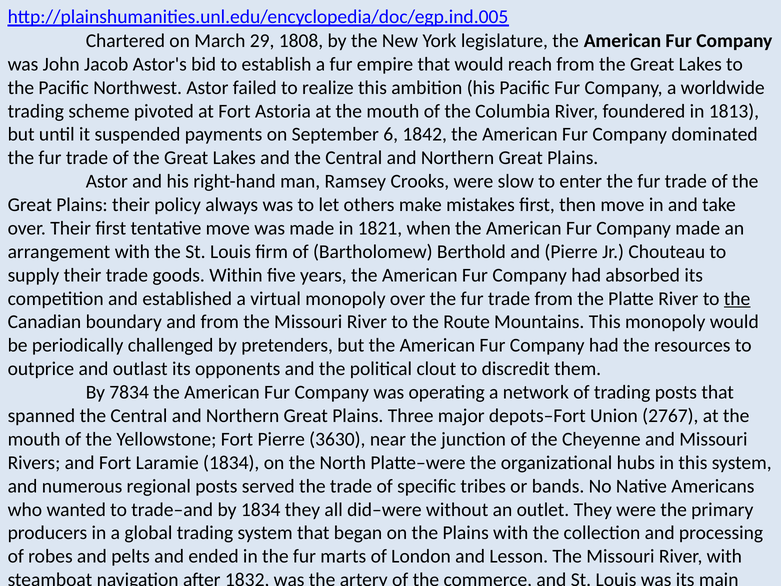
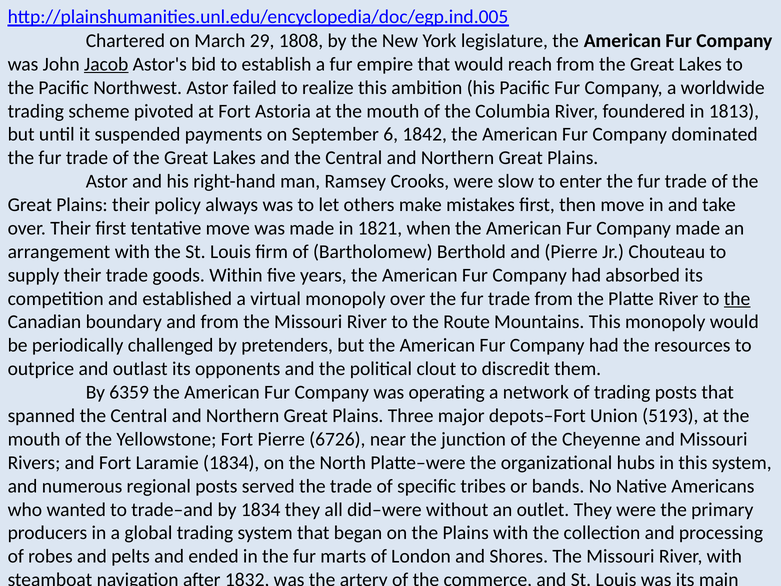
Jacob underline: none -> present
7834: 7834 -> 6359
2767: 2767 -> 5193
3630: 3630 -> 6726
Lesson: Lesson -> Shores
